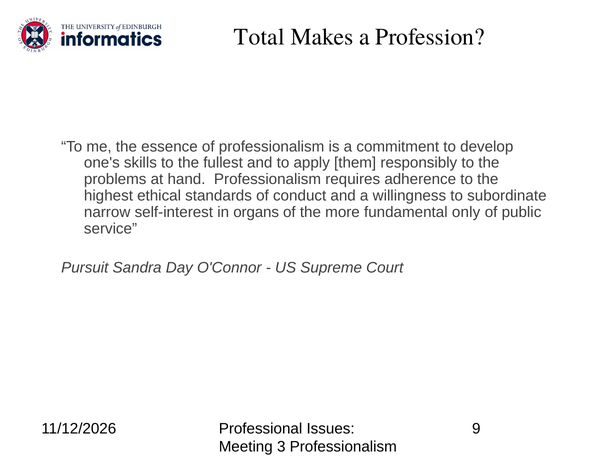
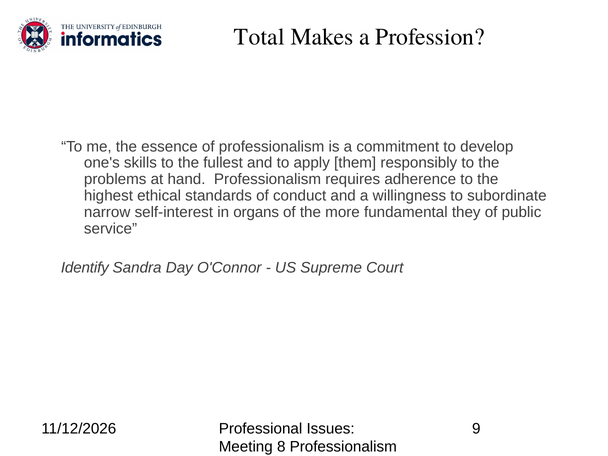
only: only -> they
Pursuit: Pursuit -> Identify
3: 3 -> 8
